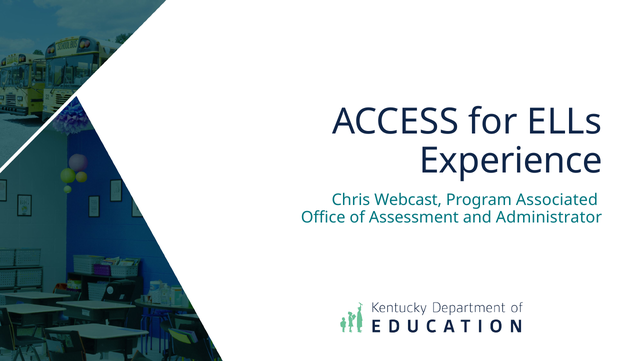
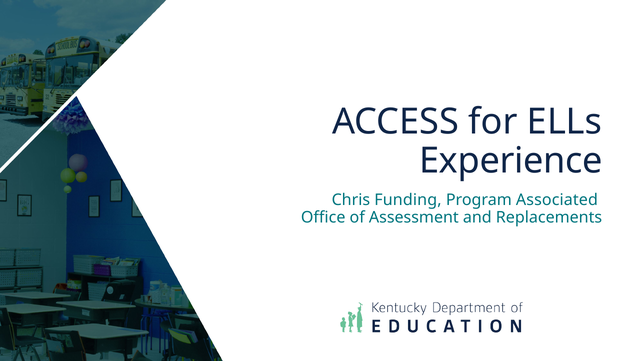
Webcast: Webcast -> Funding
Administrator: Administrator -> Replacements
